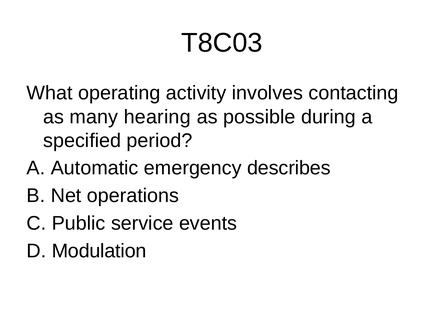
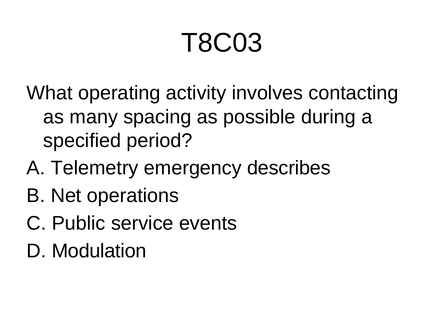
hearing: hearing -> spacing
Automatic: Automatic -> Telemetry
